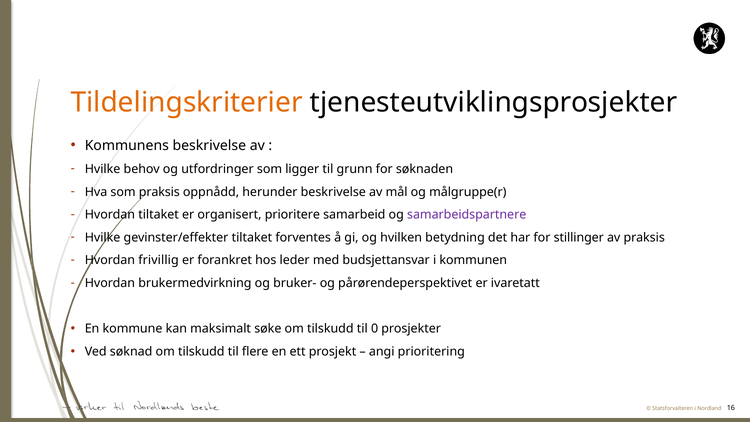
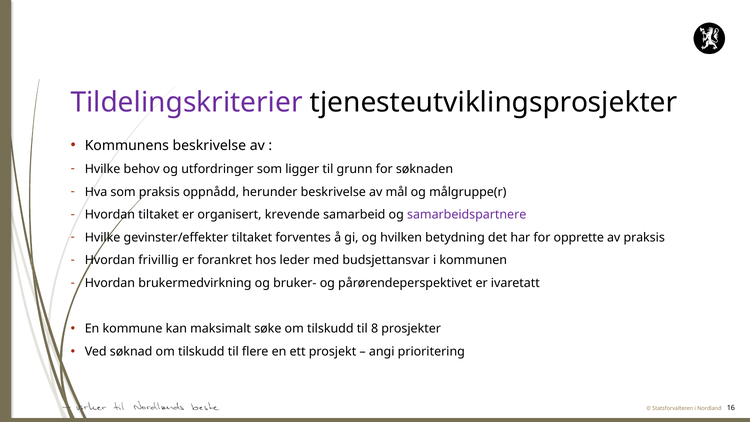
Tildelingskriterier colour: orange -> purple
prioritere: prioritere -> krevende
stillinger: stillinger -> opprette
0: 0 -> 8
